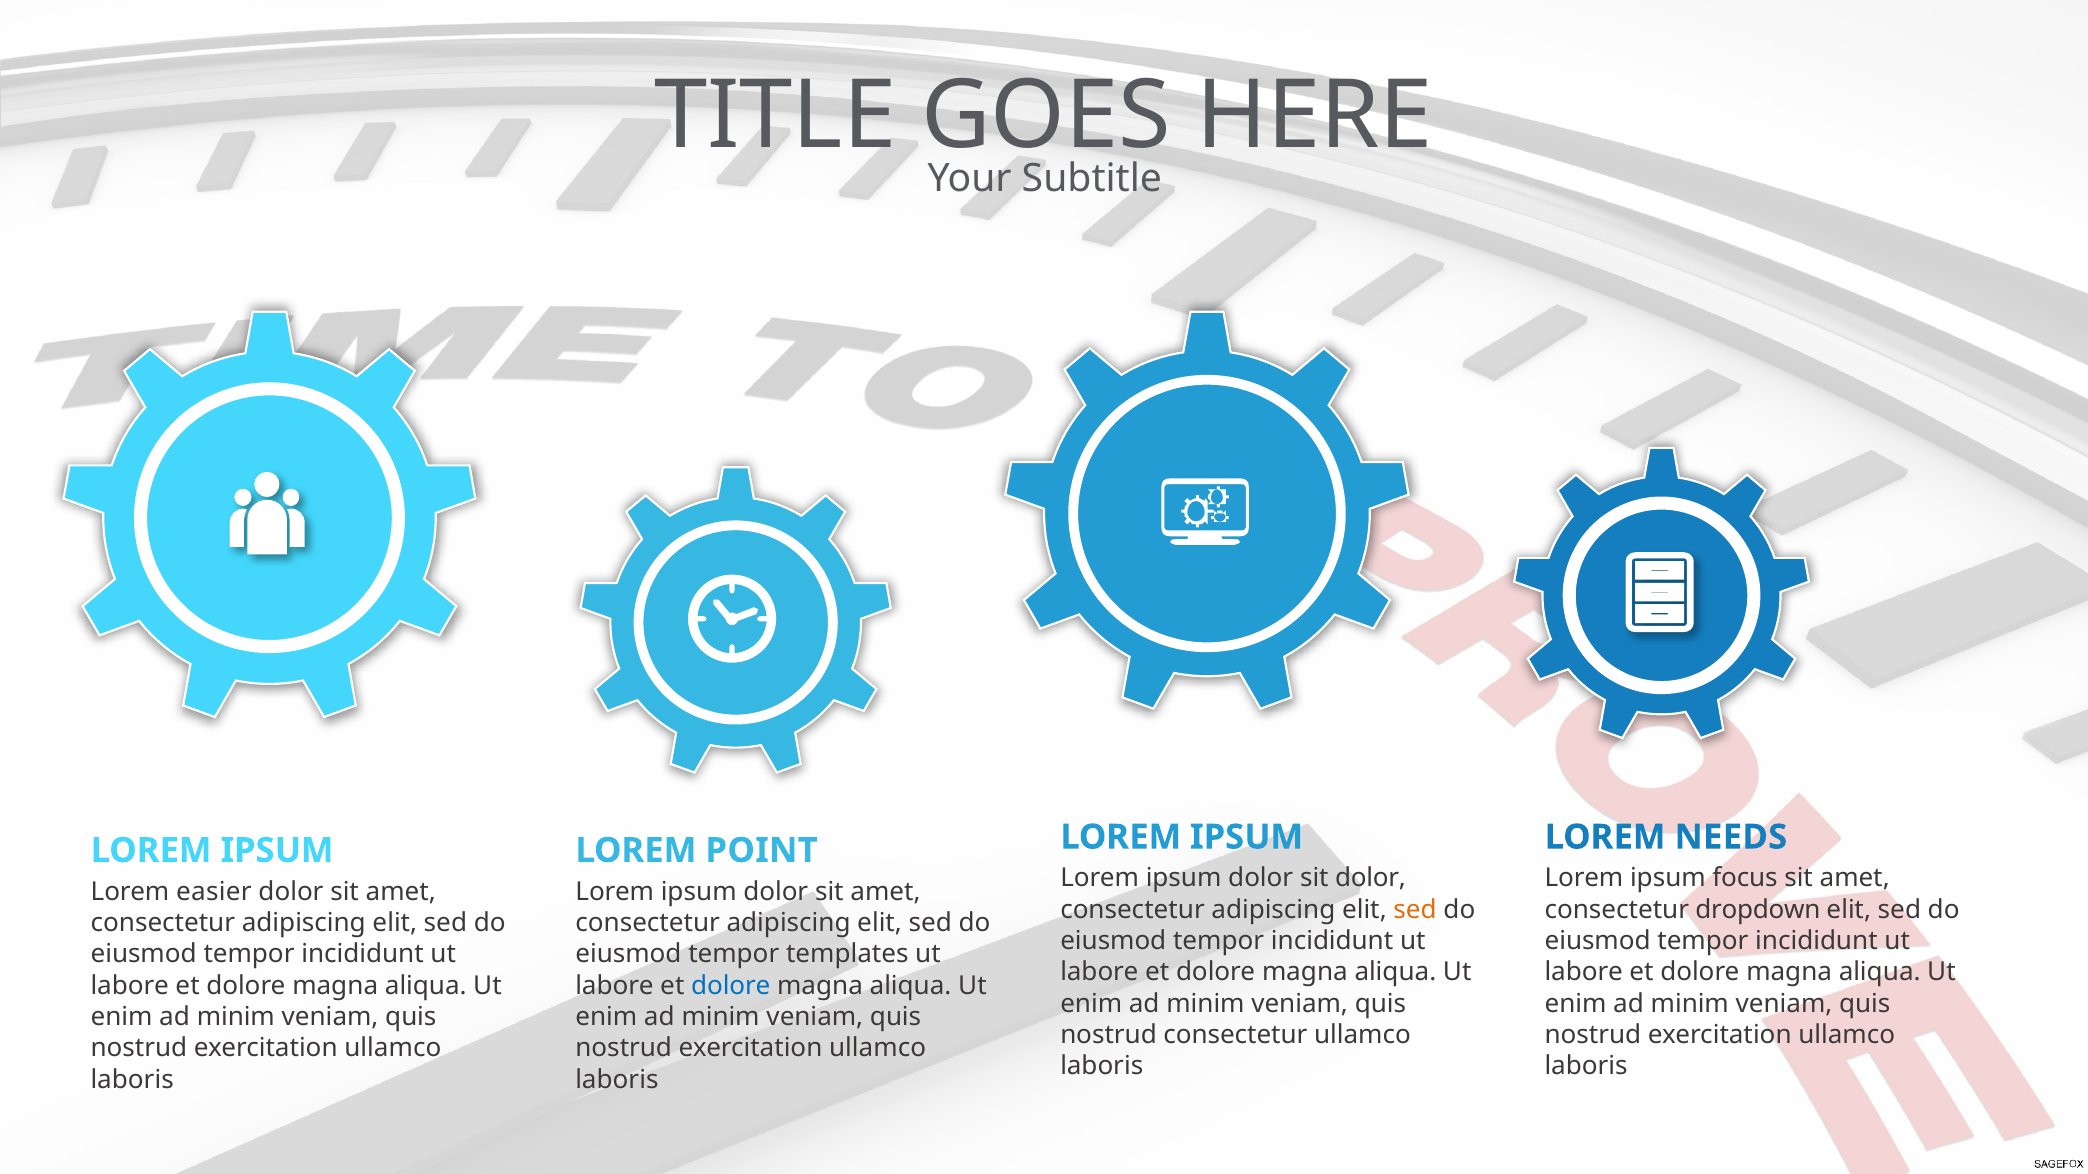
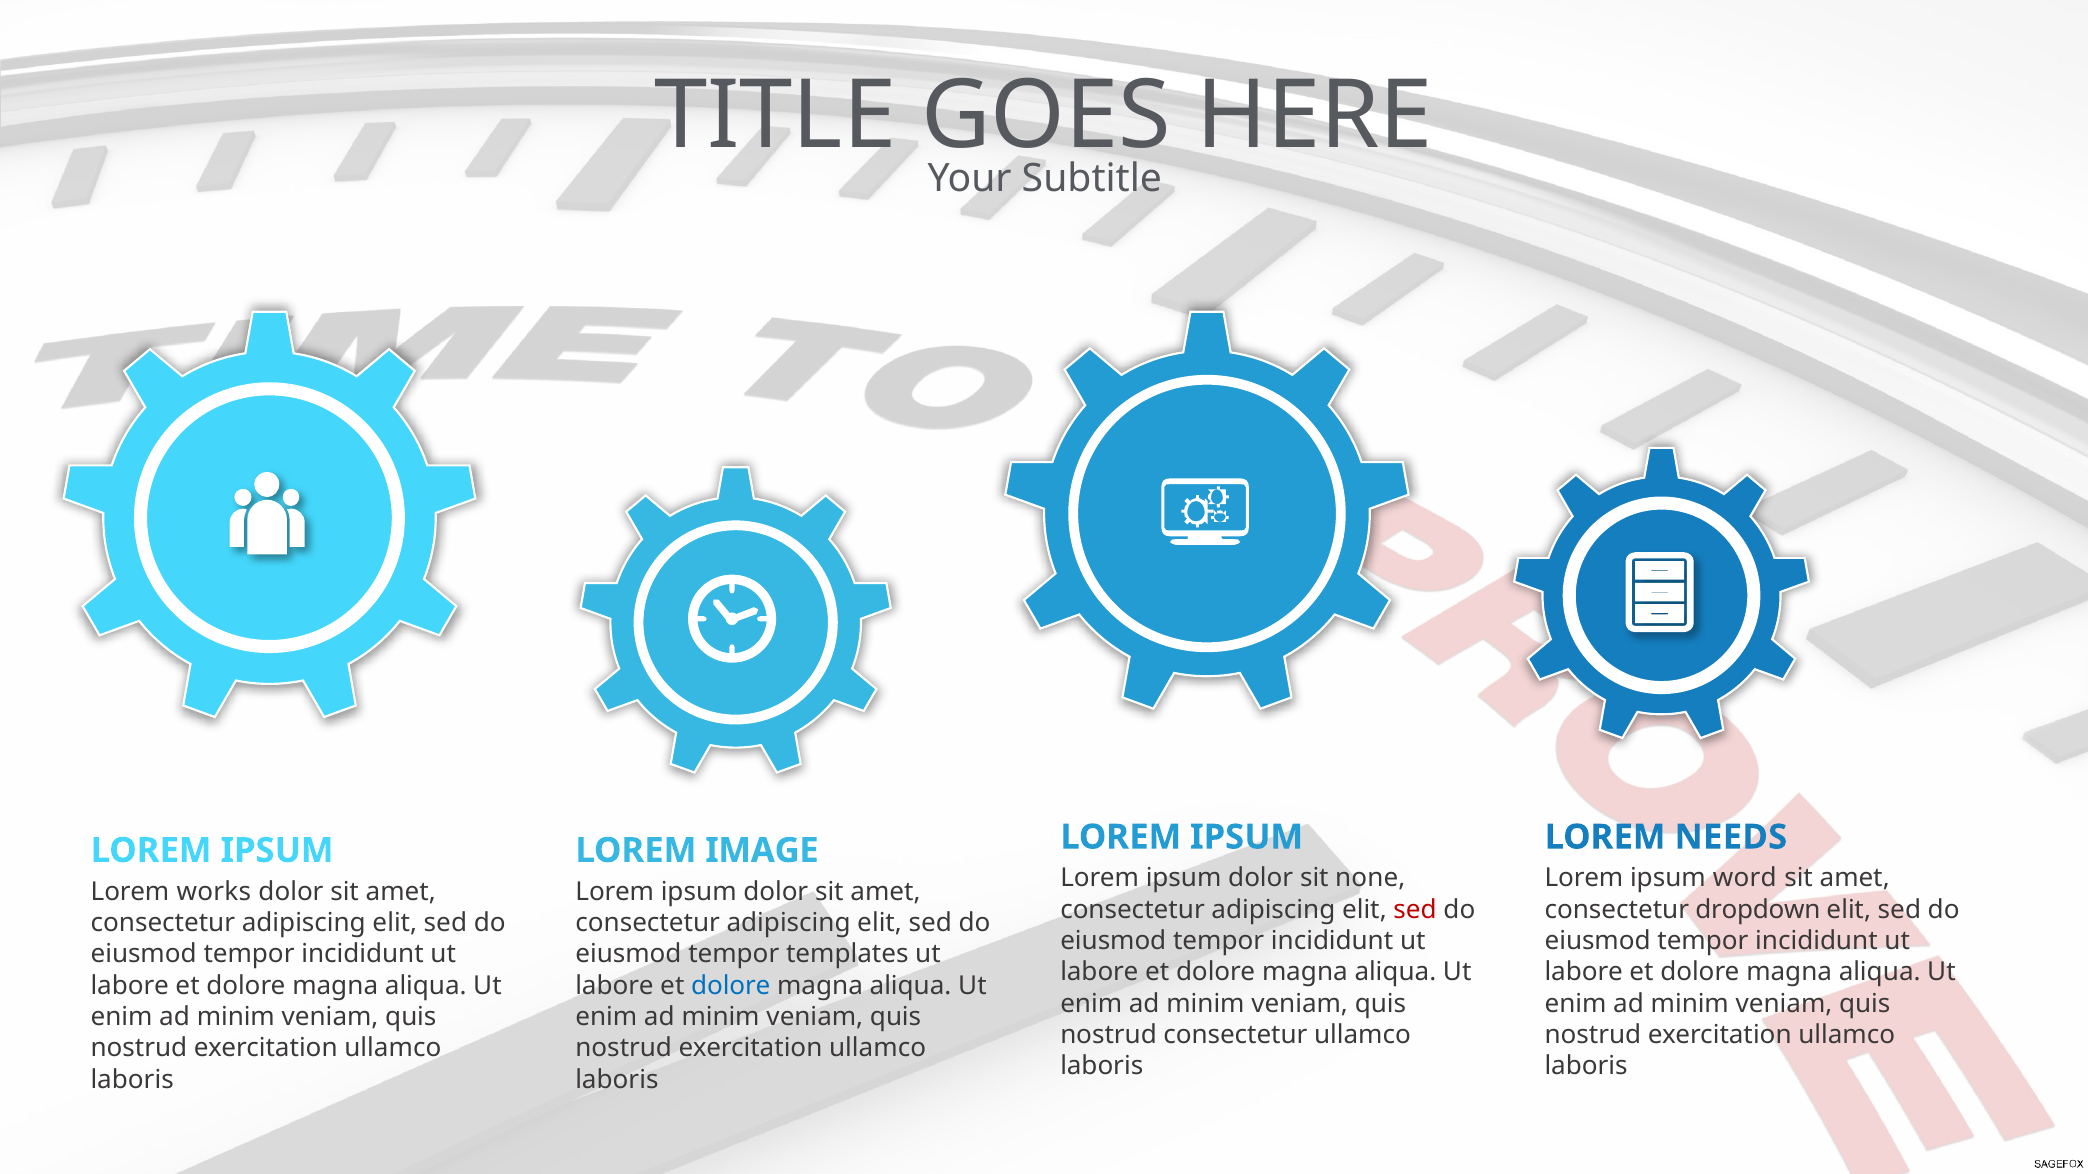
POINT: POINT -> IMAGE
sit dolor: dolor -> none
focus: focus -> word
easier: easier -> works
sed at (1415, 910) colour: orange -> red
